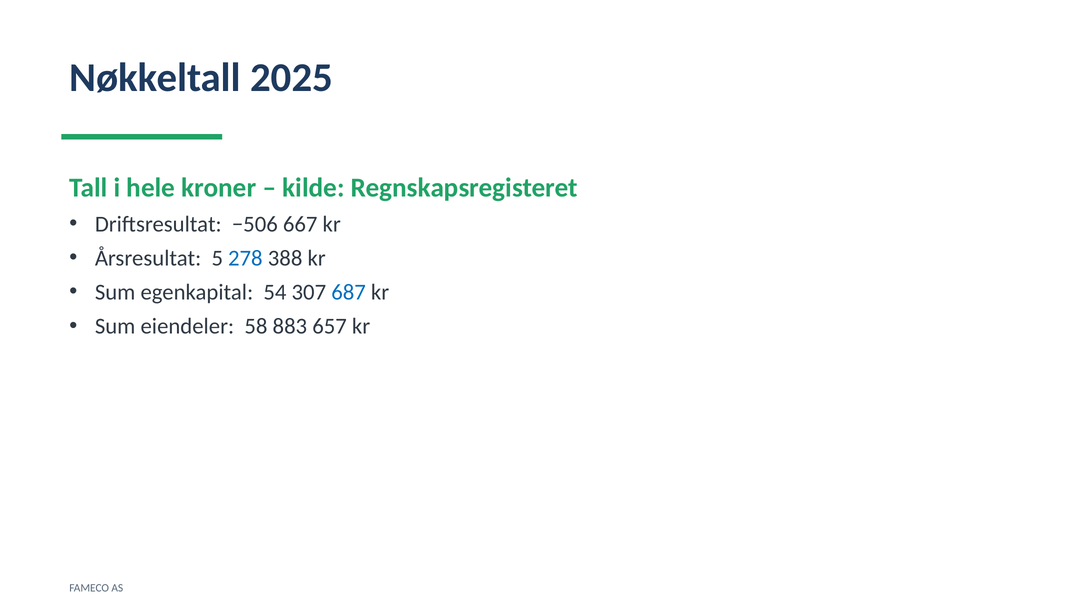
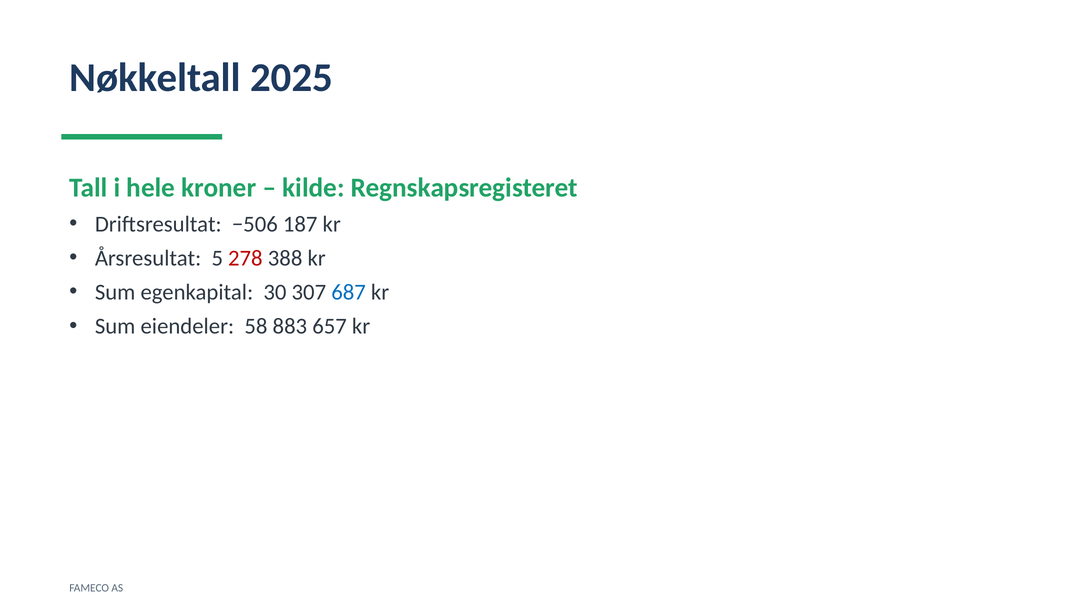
667: 667 -> 187
278 colour: blue -> red
54: 54 -> 30
